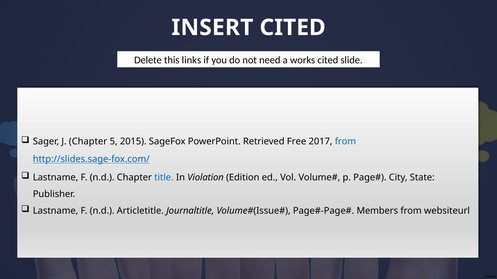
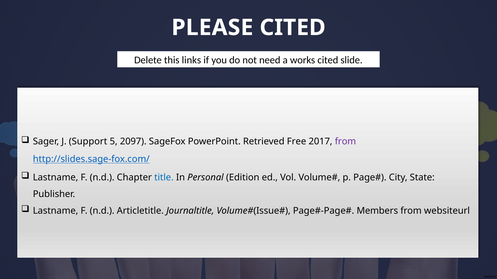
INSERT: INSERT -> PLEASE
J Chapter: Chapter -> Support
2015: 2015 -> 2097
from at (345, 142) colour: blue -> purple
Violation: Violation -> Personal
